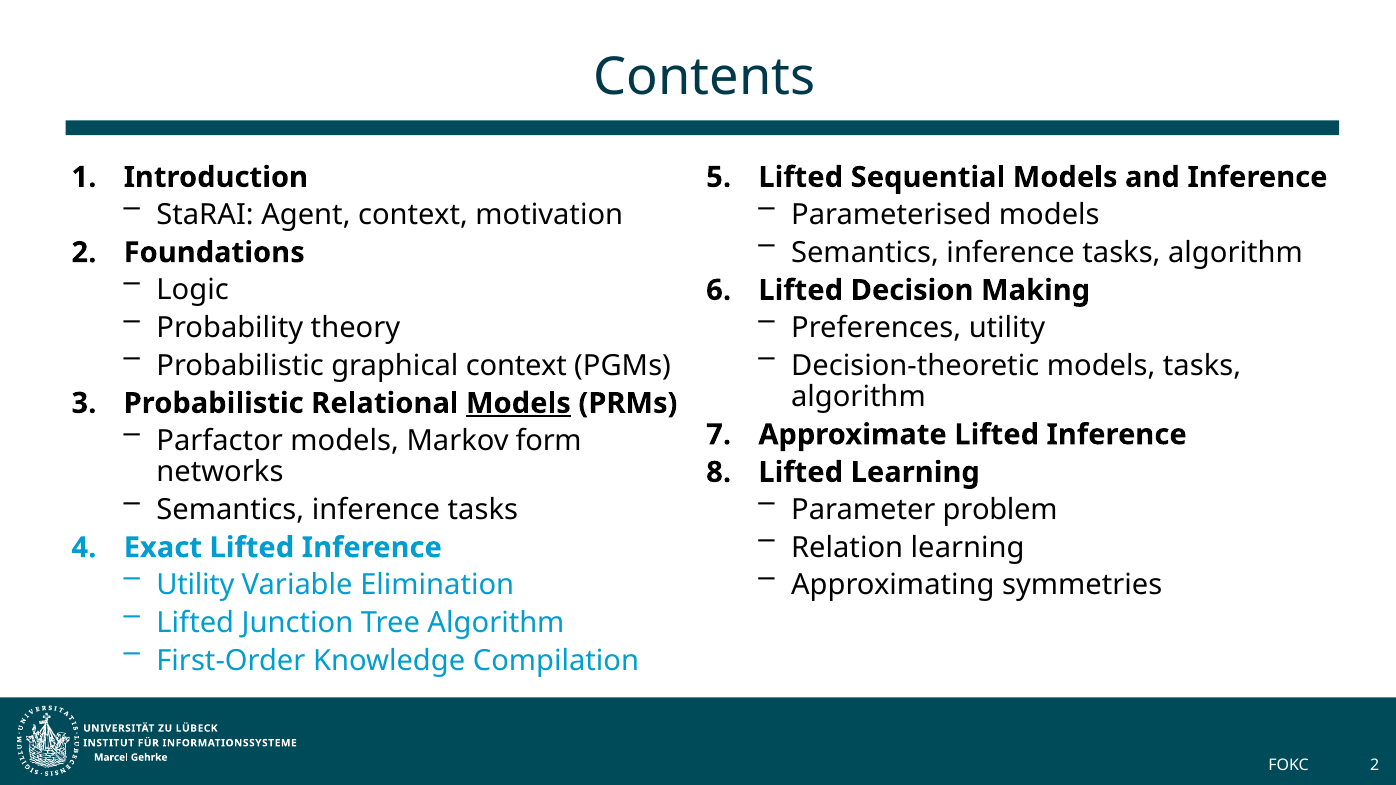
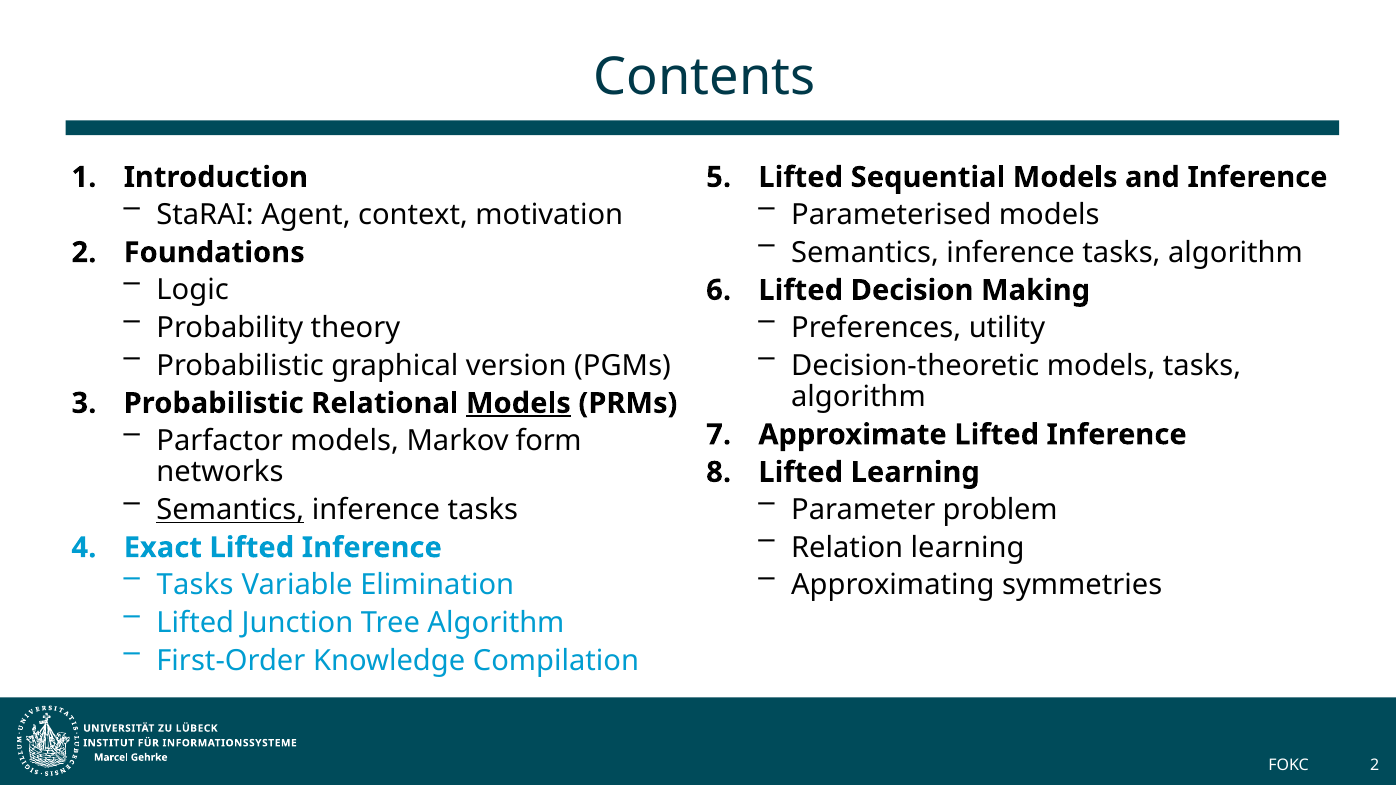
graphical context: context -> version
Semantics at (230, 510) underline: none -> present
Utility at (195, 585): Utility -> Tasks
